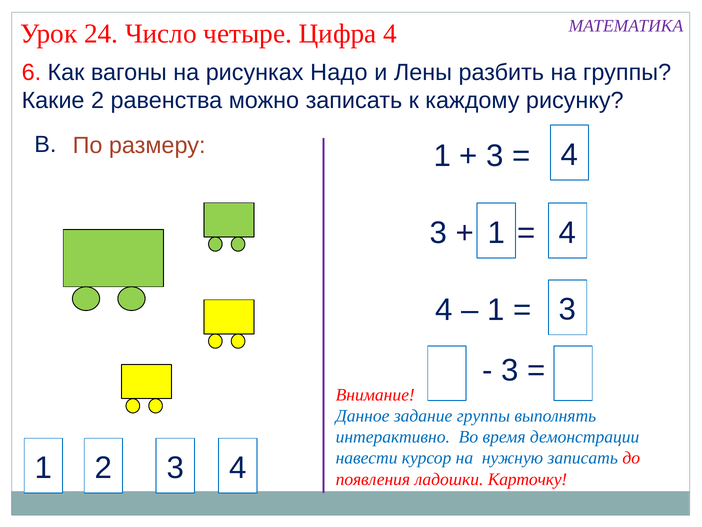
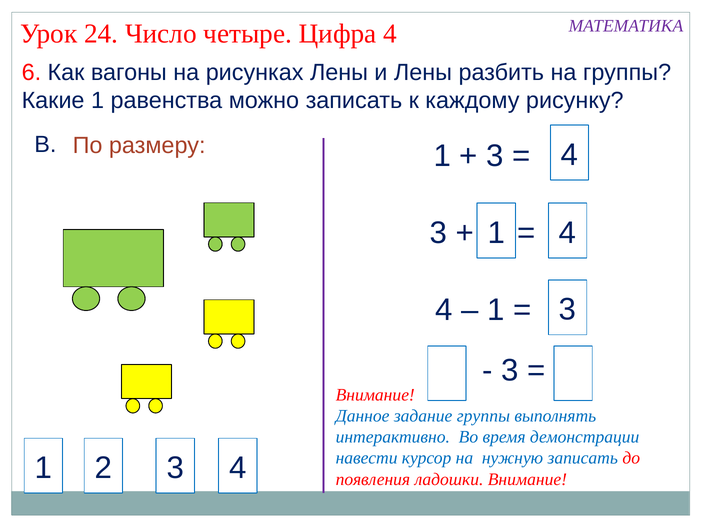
рисунках Надо: Надо -> Лены
Какие 2: 2 -> 1
ладошки Карточку: Карточку -> Внимание
